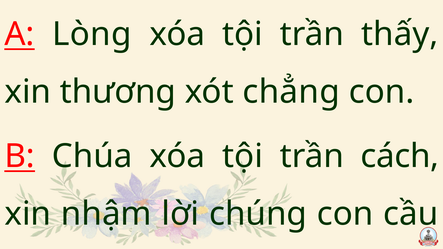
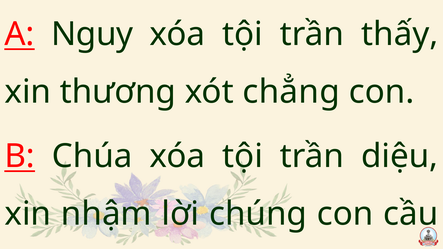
Lòng: Lòng -> Nguy
cách: cách -> diệu
